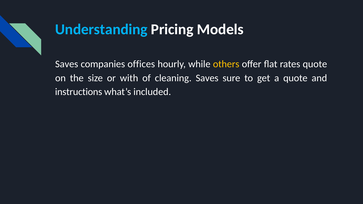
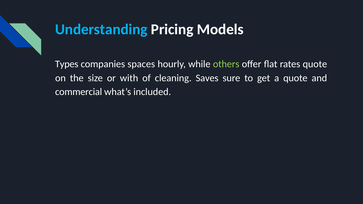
Saves at (67, 64): Saves -> Types
offices: offices -> spaces
others colour: yellow -> light green
instructions: instructions -> commercial
